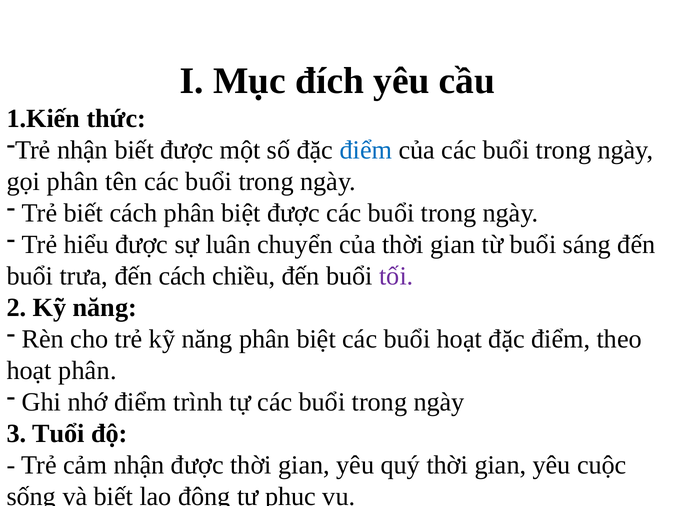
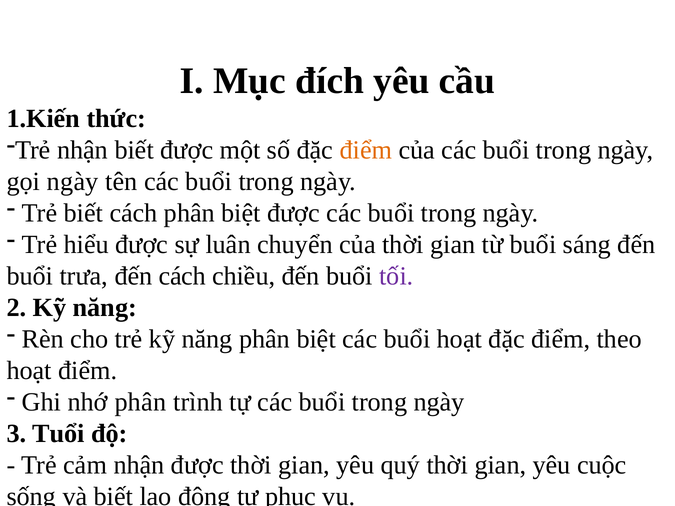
điểm at (366, 150) colour: blue -> orange
gọi phân: phân -> ngày
hoạt phân: phân -> điểm
nhớ điểm: điểm -> phân
